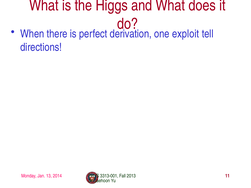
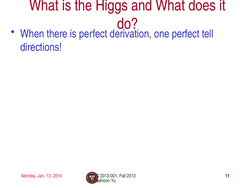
one exploit: exploit -> perfect
